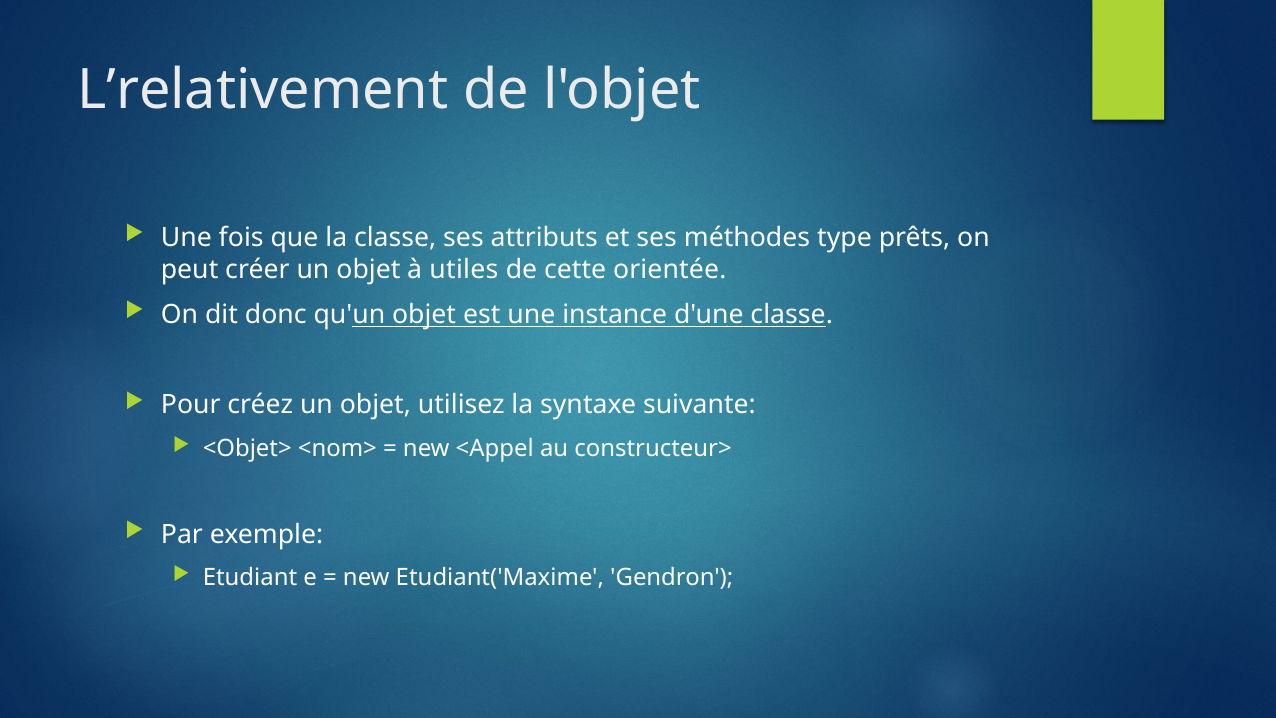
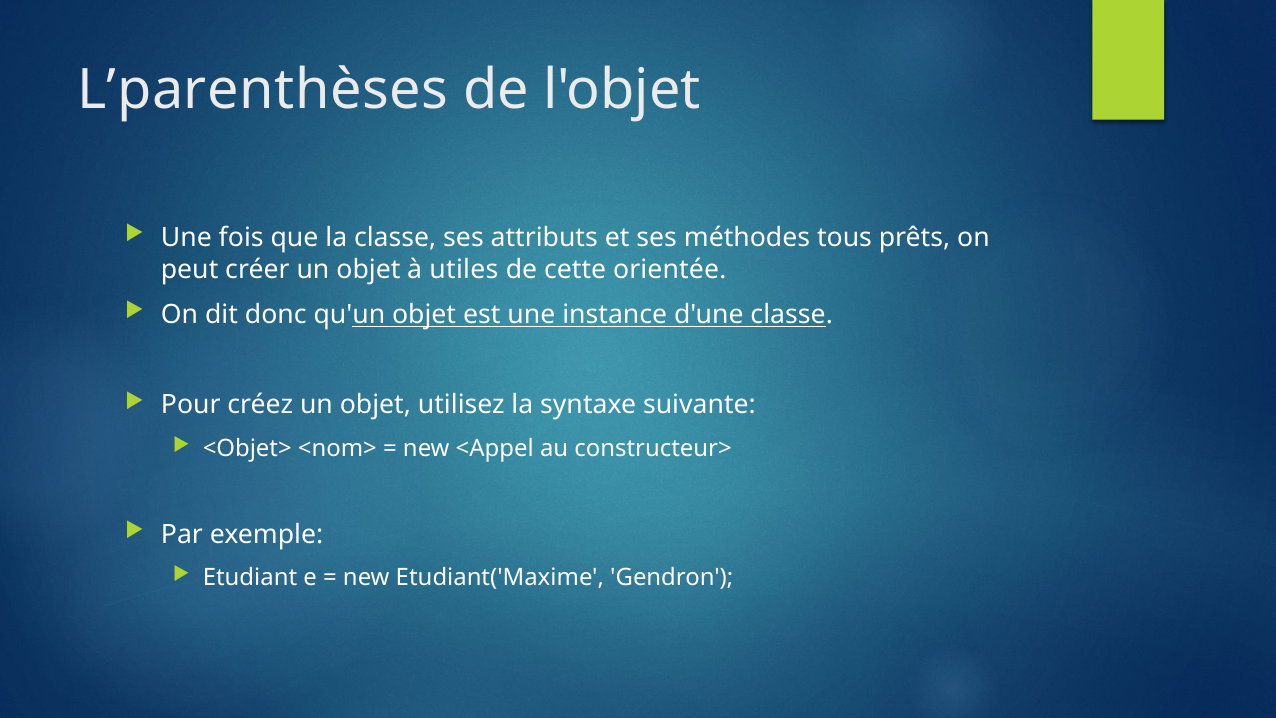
L’relativement: L’relativement -> L’parenthèses
type: type -> tous
